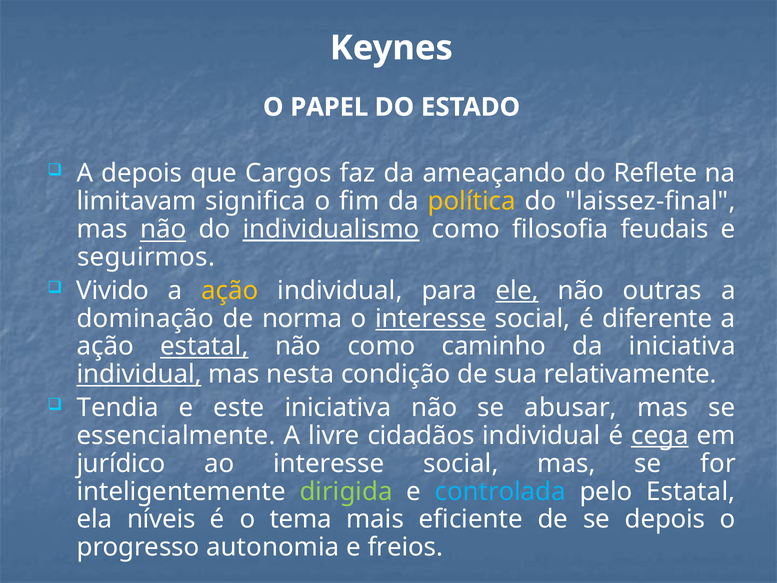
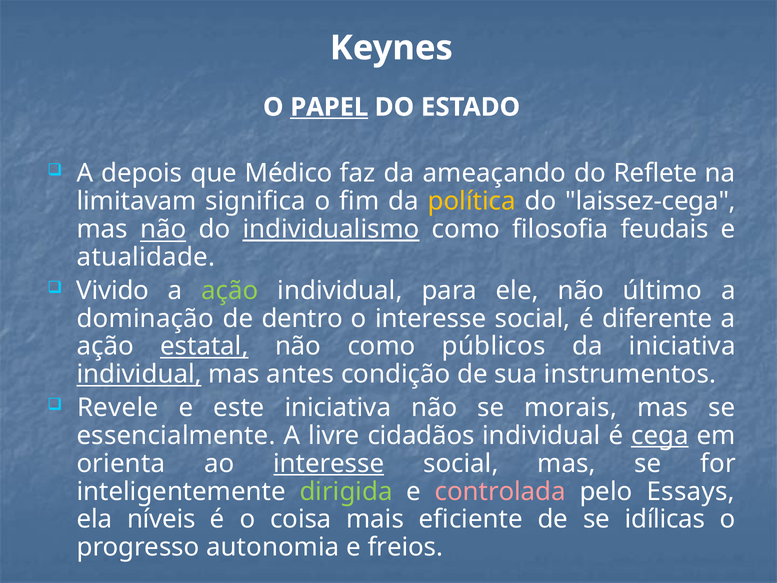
PAPEL underline: none -> present
Cargos: Cargos -> Médico
laissez-final: laissez-final -> laissez-cega
seguirmos: seguirmos -> atualidade
ação at (230, 290) colour: yellow -> light green
ele underline: present -> none
outras: outras -> último
norma: norma -> dentro
interesse at (431, 318) underline: present -> none
caminho: caminho -> públicos
nesta: nesta -> antes
relativamente: relativamente -> instrumentos
Tendia: Tendia -> Revele
abusar: abusar -> morais
jurídico: jurídico -> orienta
interesse at (329, 463) underline: none -> present
controlada colour: light blue -> pink
pelo Estatal: Estatal -> Essays
tema: tema -> coisa
se depois: depois -> idílicas
